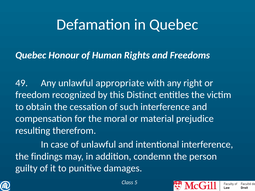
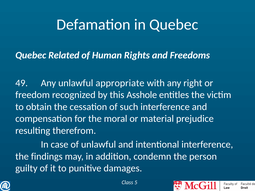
Honour: Honour -> Related
Distinct: Distinct -> Asshole
